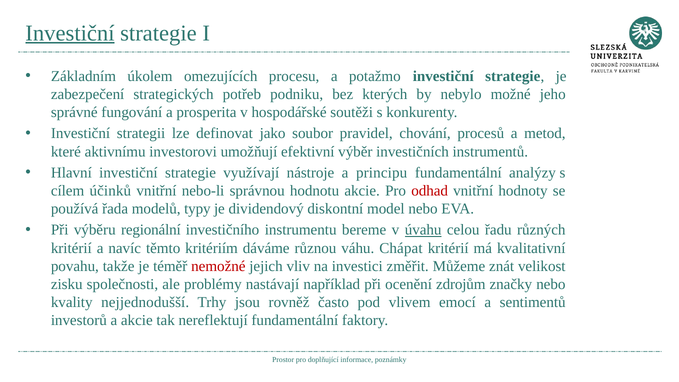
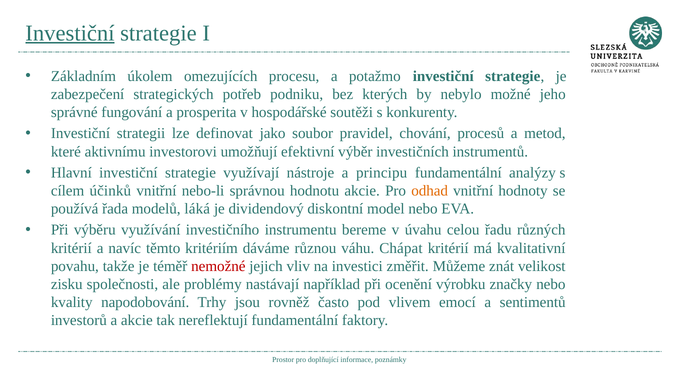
odhad colour: red -> orange
typy: typy -> láká
regionální: regionální -> využívání
úvahu underline: present -> none
zdrojům: zdrojům -> výrobku
nejjednodušší: nejjednodušší -> napodobování
